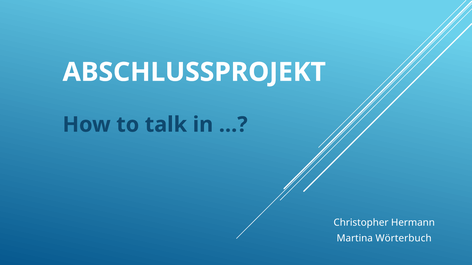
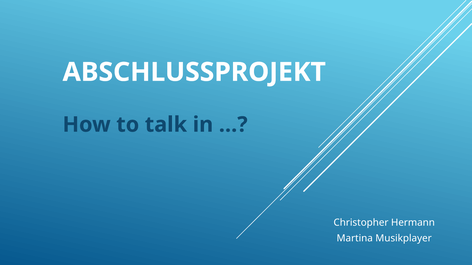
Wörterbuch: Wörterbuch -> Musikplayer
